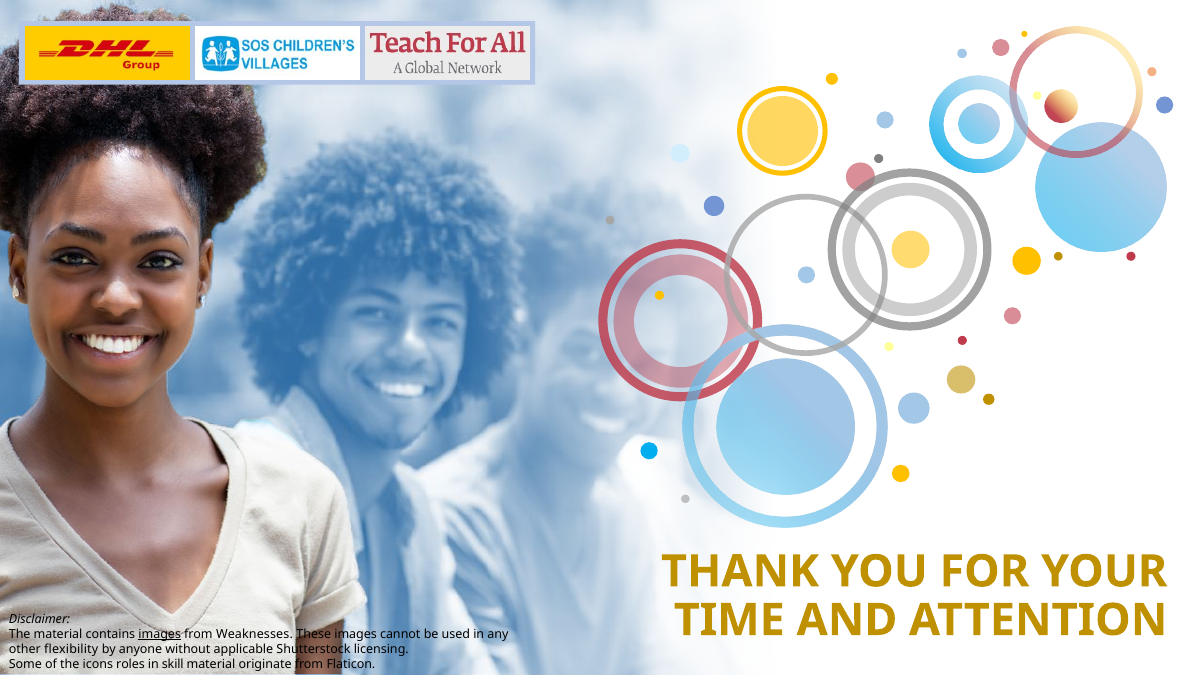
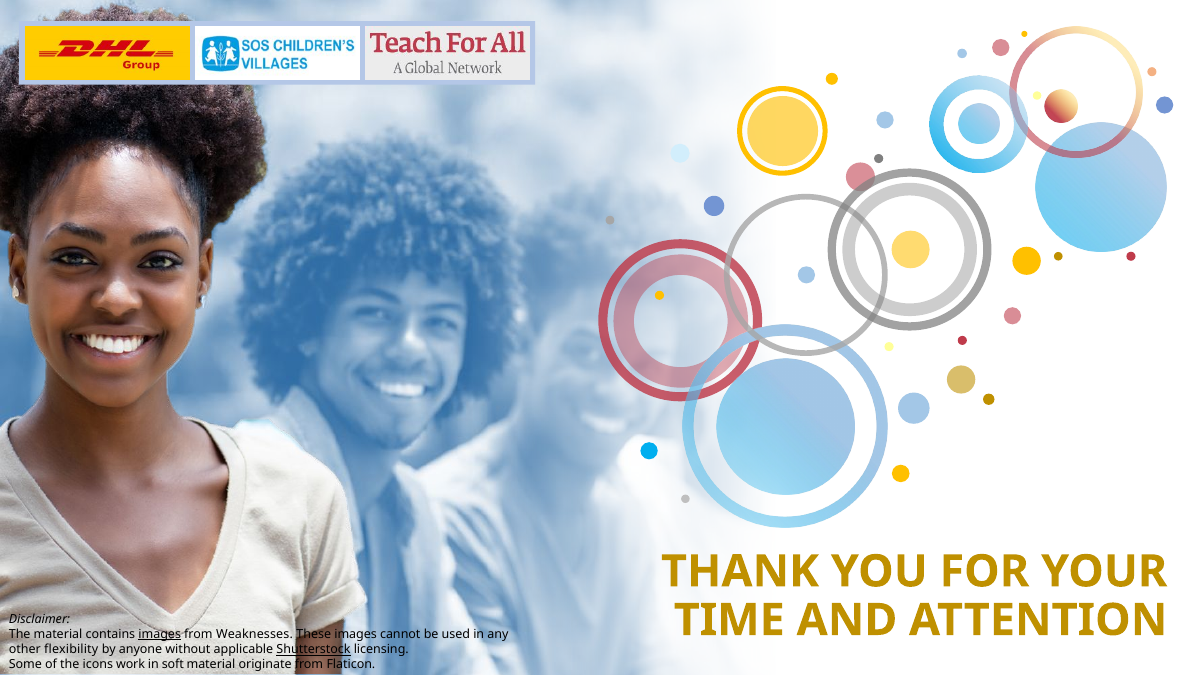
Shutterstock underline: none -> present
roles: roles -> work
skill: skill -> soft
